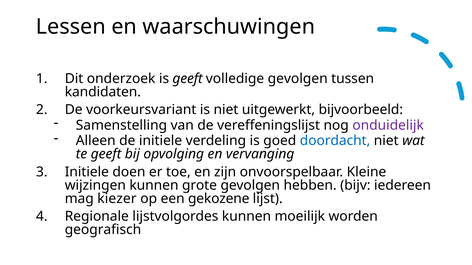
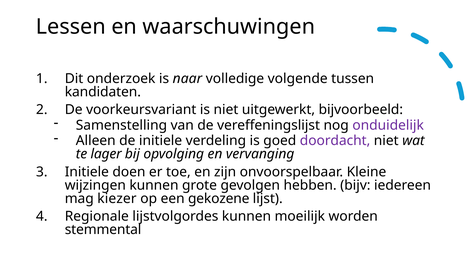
is geeft: geeft -> naar
volledige gevolgen: gevolgen -> volgende
doordacht colour: blue -> purple
te geeft: geeft -> lager
geografisch: geografisch -> stemmental
